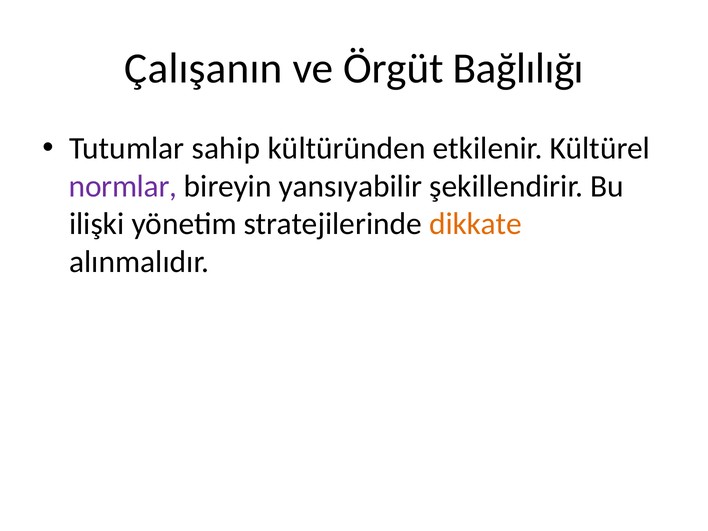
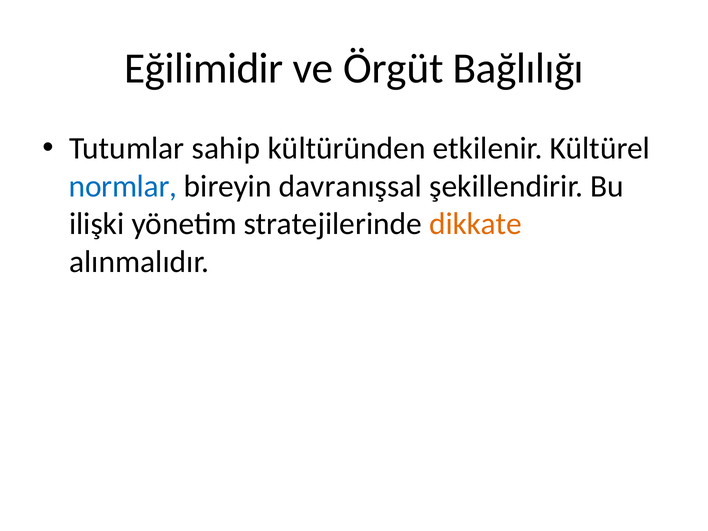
Çalışanın: Çalışanın -> Eğilimidir
normlar colour: purple -> blue
yansıyabilir: yansıyabilir -> davranışsal
